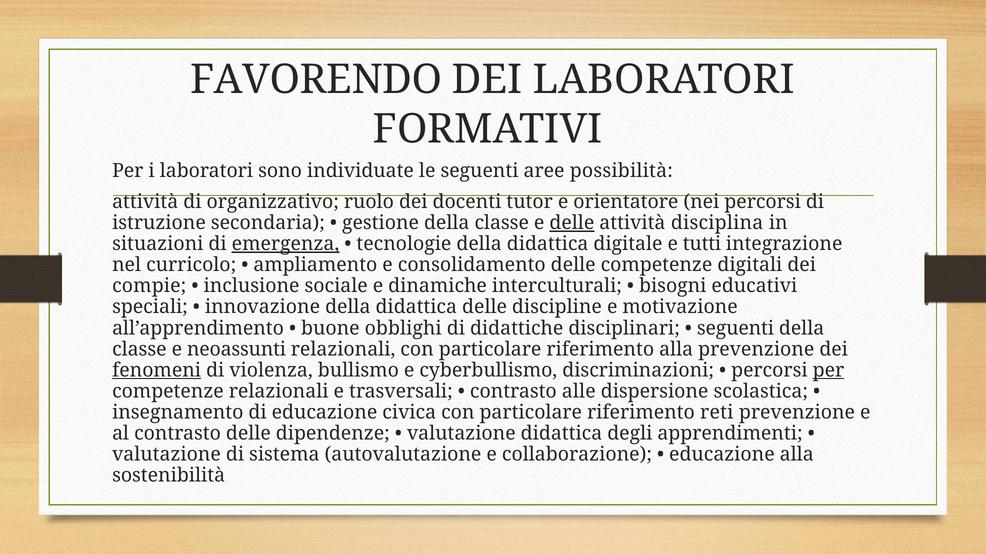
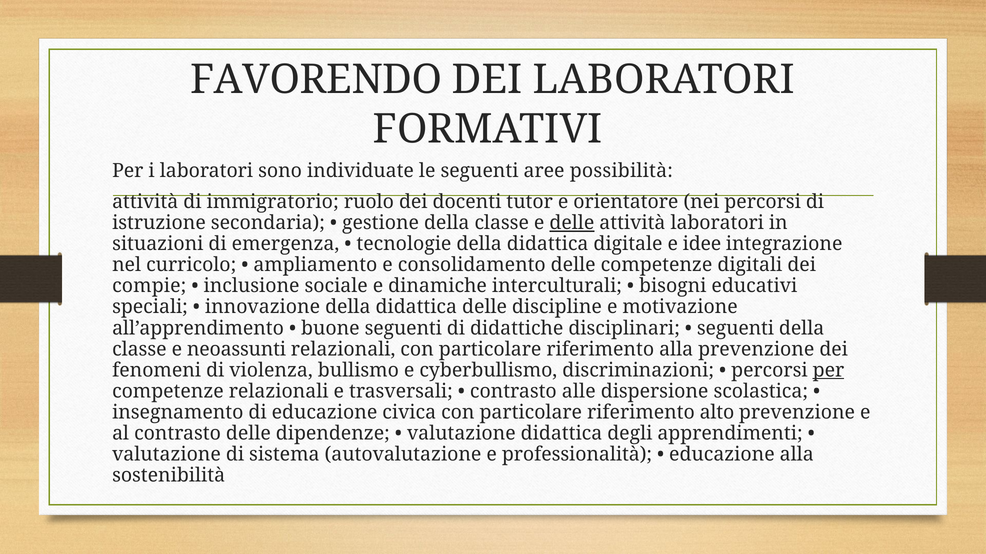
organizzativo: organizzativo -> immigratorio
attività disciplina: disciplina -> laboratori
emergenza underline: present -> none
tutti: tutti -> idee
buone obblighi: obblighi -> seguenti
fenomeni underline: present -> none
reti: reti -> alto
collaborazione: collaborazione -> professionalità
